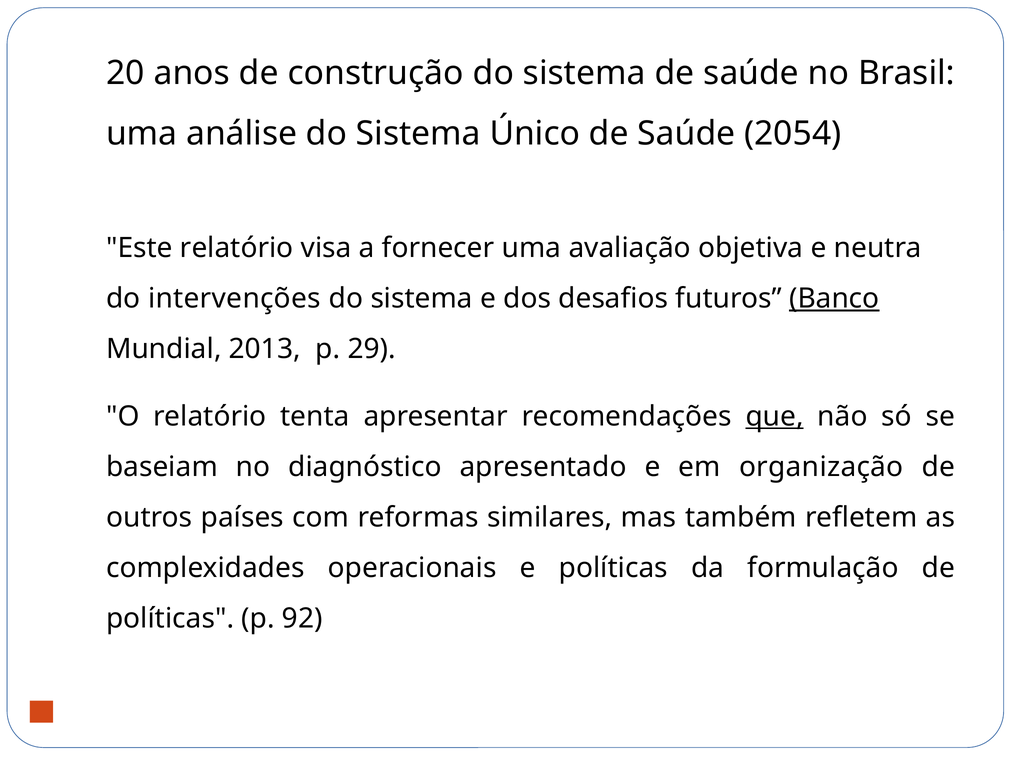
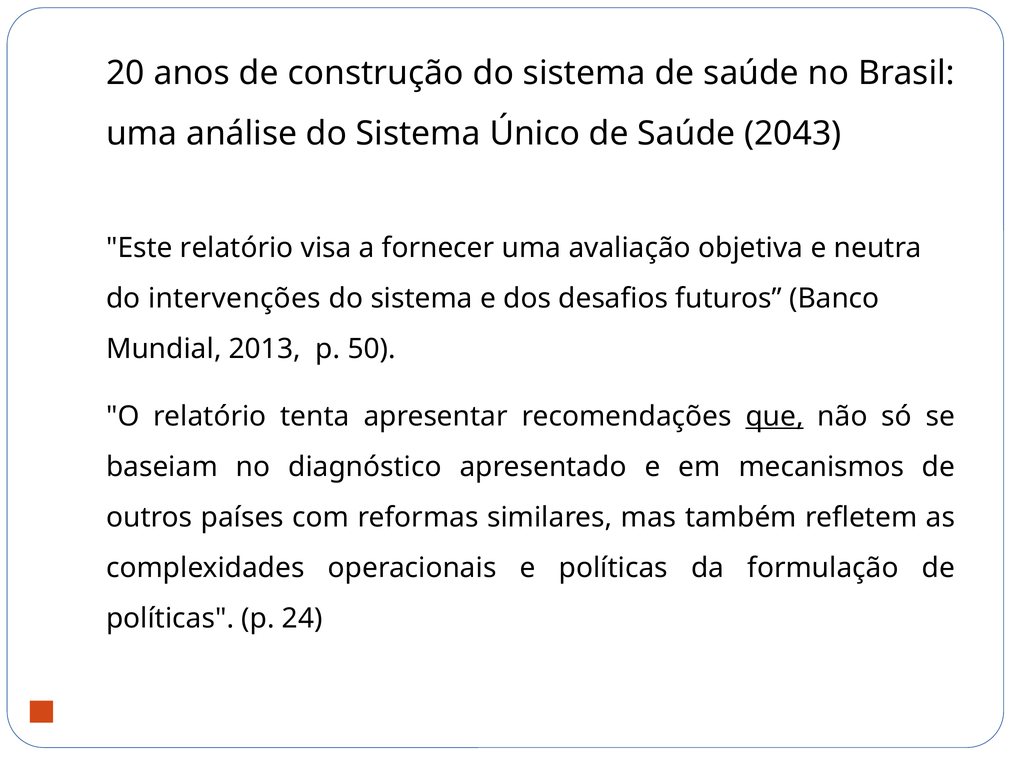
2054: 2054 -> 2043
Banco underline: present -> none
29: 29 -> 50
organização: organização -> mecanismos
92: 92 -> 24
